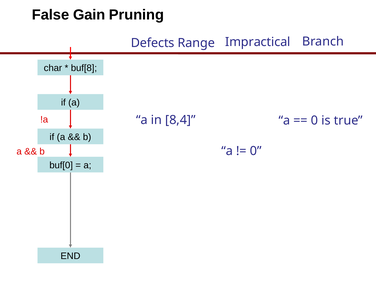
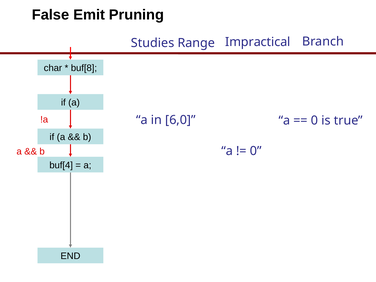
Gain: Gain -> Emit
Defects: Defects -> Studies
8,4: 8,4 -> 6,0
buf[0: buf[0 -> buf[4
